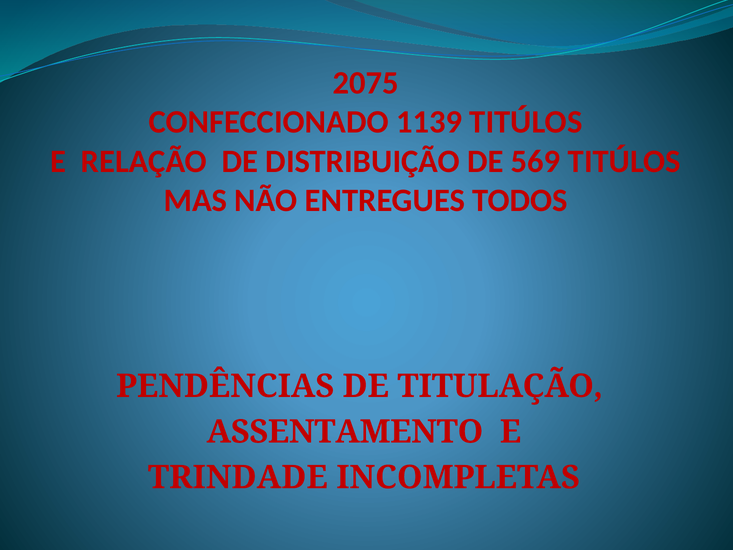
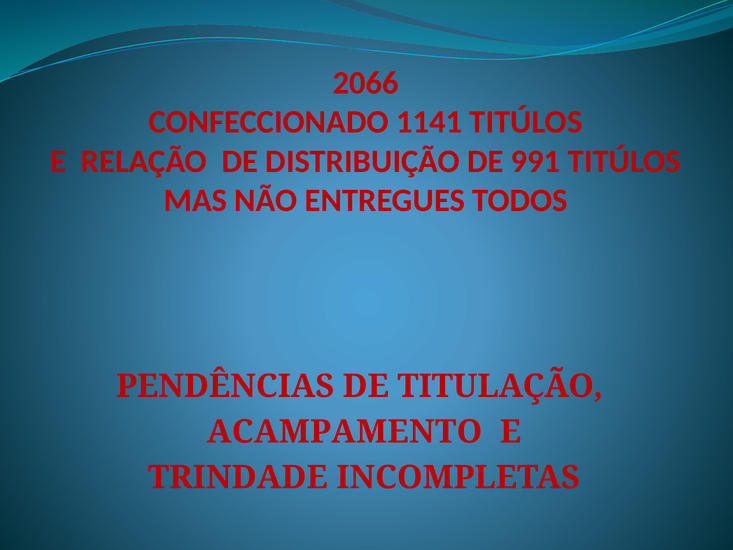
2075: 2075 -> 2066
1139: 1139 -> 1141
569: 569 -> 991
ASSENTAMENTO: ASSENTAMENTO -> ACAMPAMENTO
